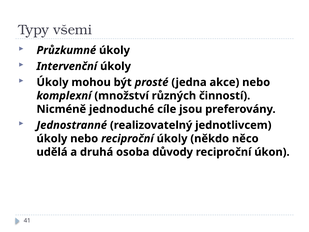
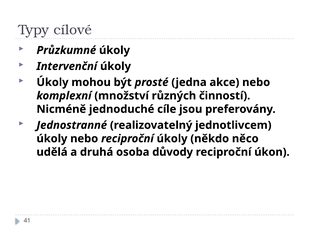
všemi: všemi -> cílové
